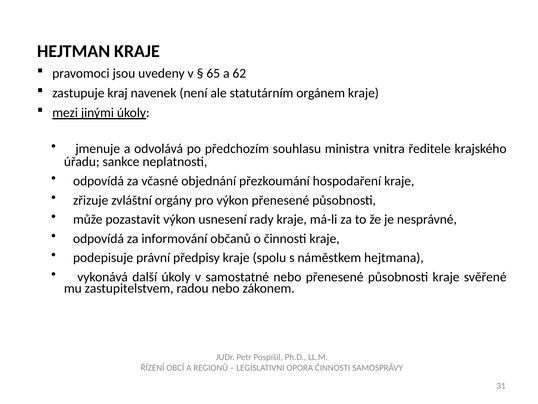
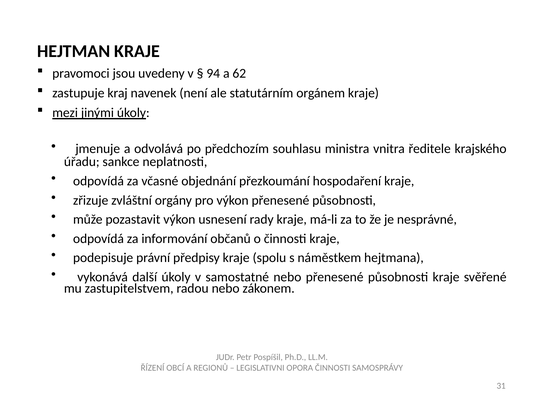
65: 65 -> 94
